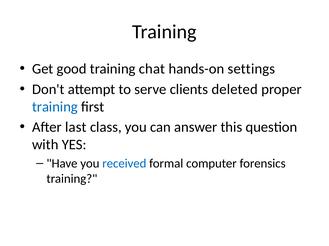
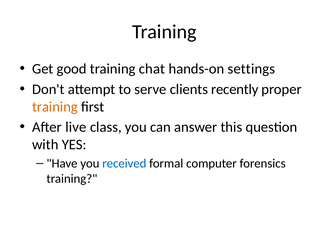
deleted: deleted -> recently
training at (55, 107) colour: blue -> orange
last: last -> live
